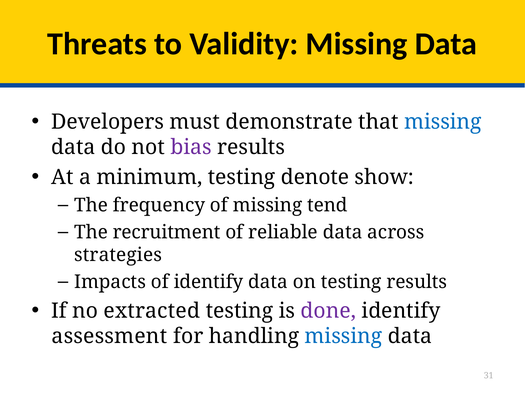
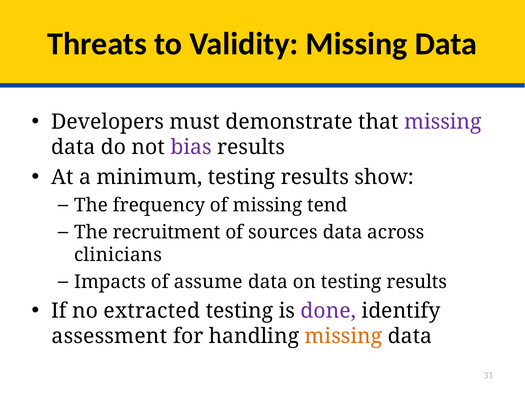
missing at (443, 122) colour: blue -> purple
minimum testing denote: denote -> results
reliable: reliable -> sources
strategies: strategies -> clinicians
of identify: identify -> assume
missing at (343, 336) colour: blue -> orange
